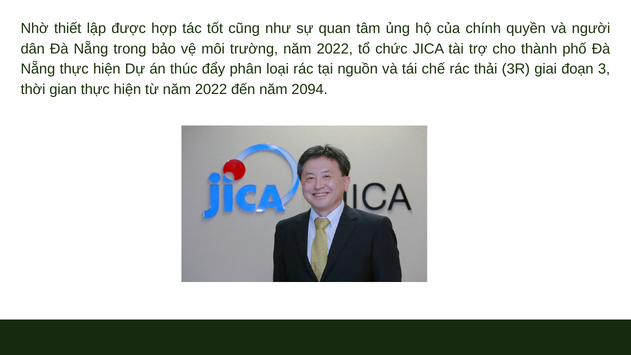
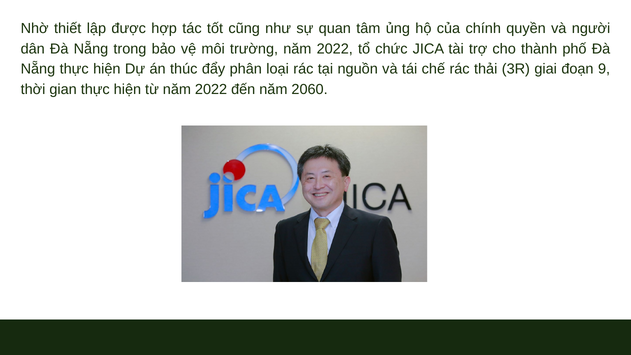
3: 3 -> 9
2094: 2094 -> 2060
